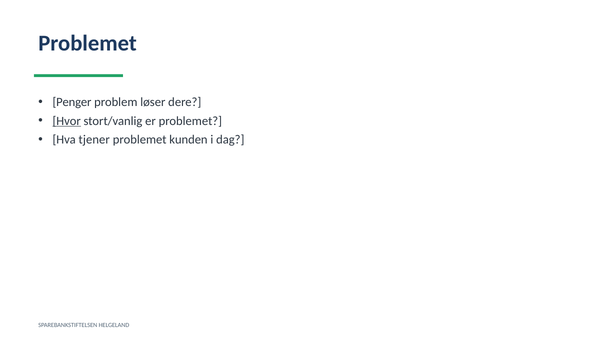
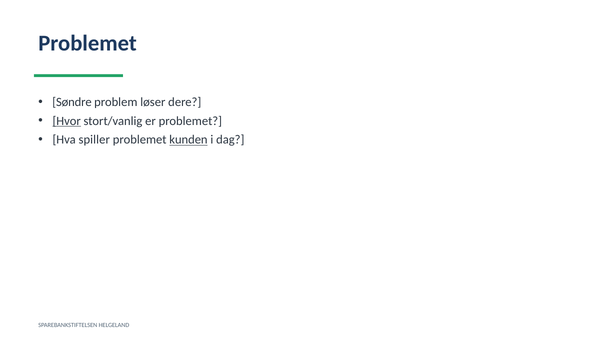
Penger: Penger -> Søndre
tjener: tjener -> spiller
kunden underline: none -> present
